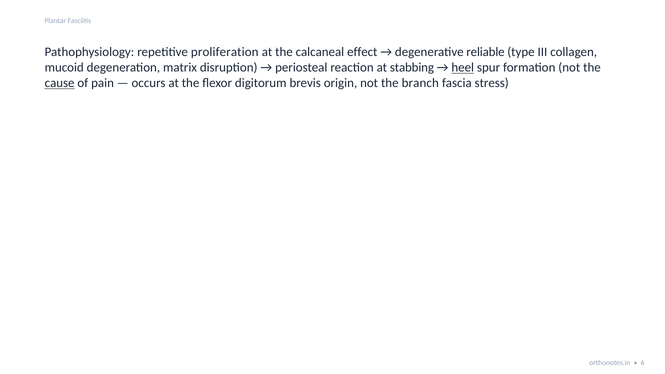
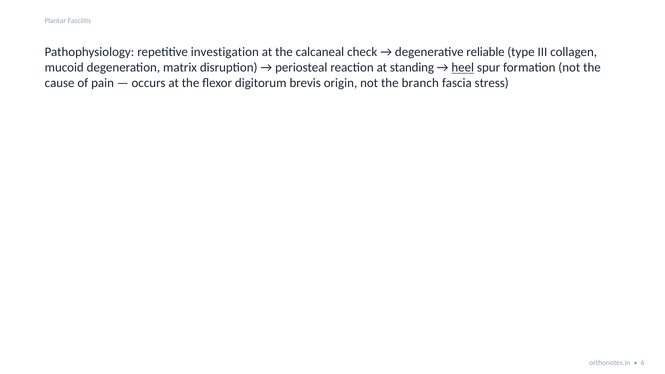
proliferation: proliferation -> investigation
effect: effect -> check
stabbing: stabbing -> standing
cause underline: present -> none
